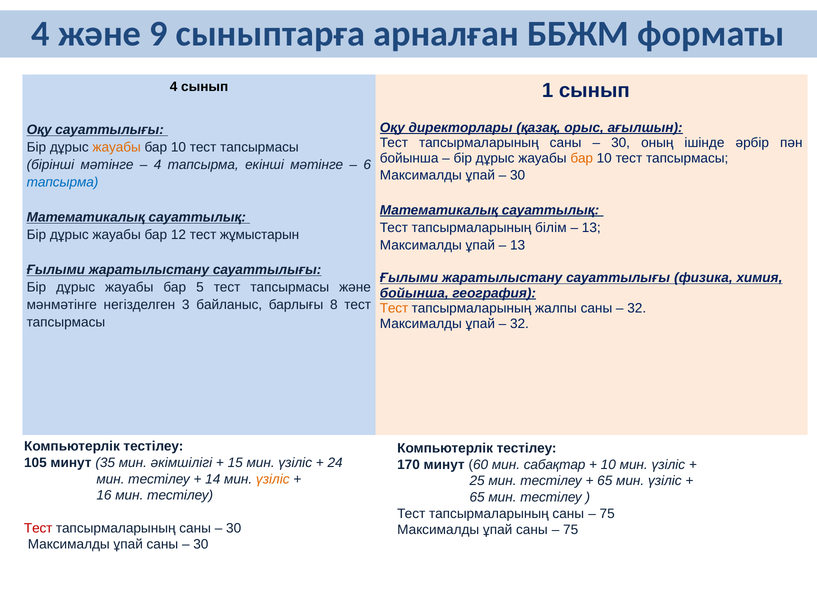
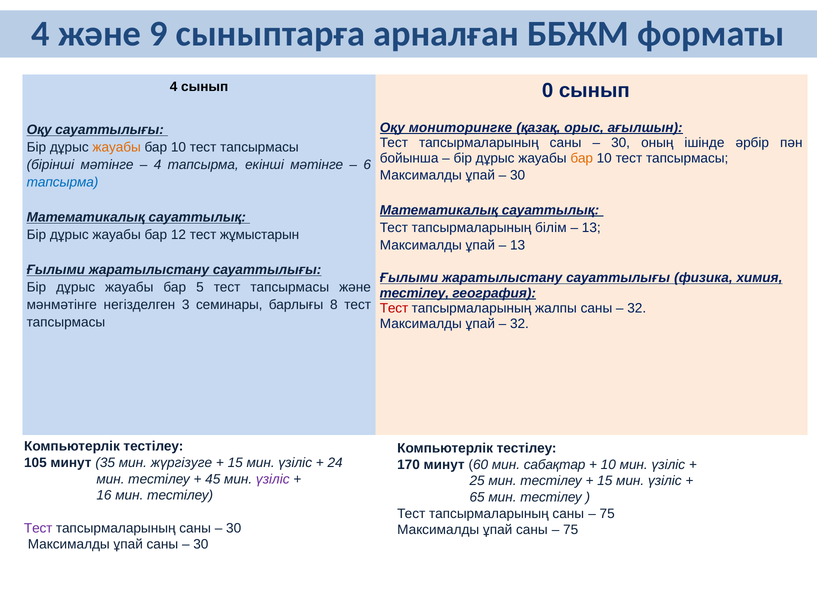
1: 1 -> 0
директорлары: директорлары -> мониторингке
бойынша at (414, 293): бойынша -> тестілеу
байланыс: байланыс -> семинары
Тест at (394, 309) colour: orange -> red
әкімшілігі: әкімшілігі -> жүргізуге
14: 14 -> 45
үзіліс at (273, 480) colour: orange -> purple
65 at (605, 482): 65 -> 15
Тест at (38, 529) colour: red -> purple
